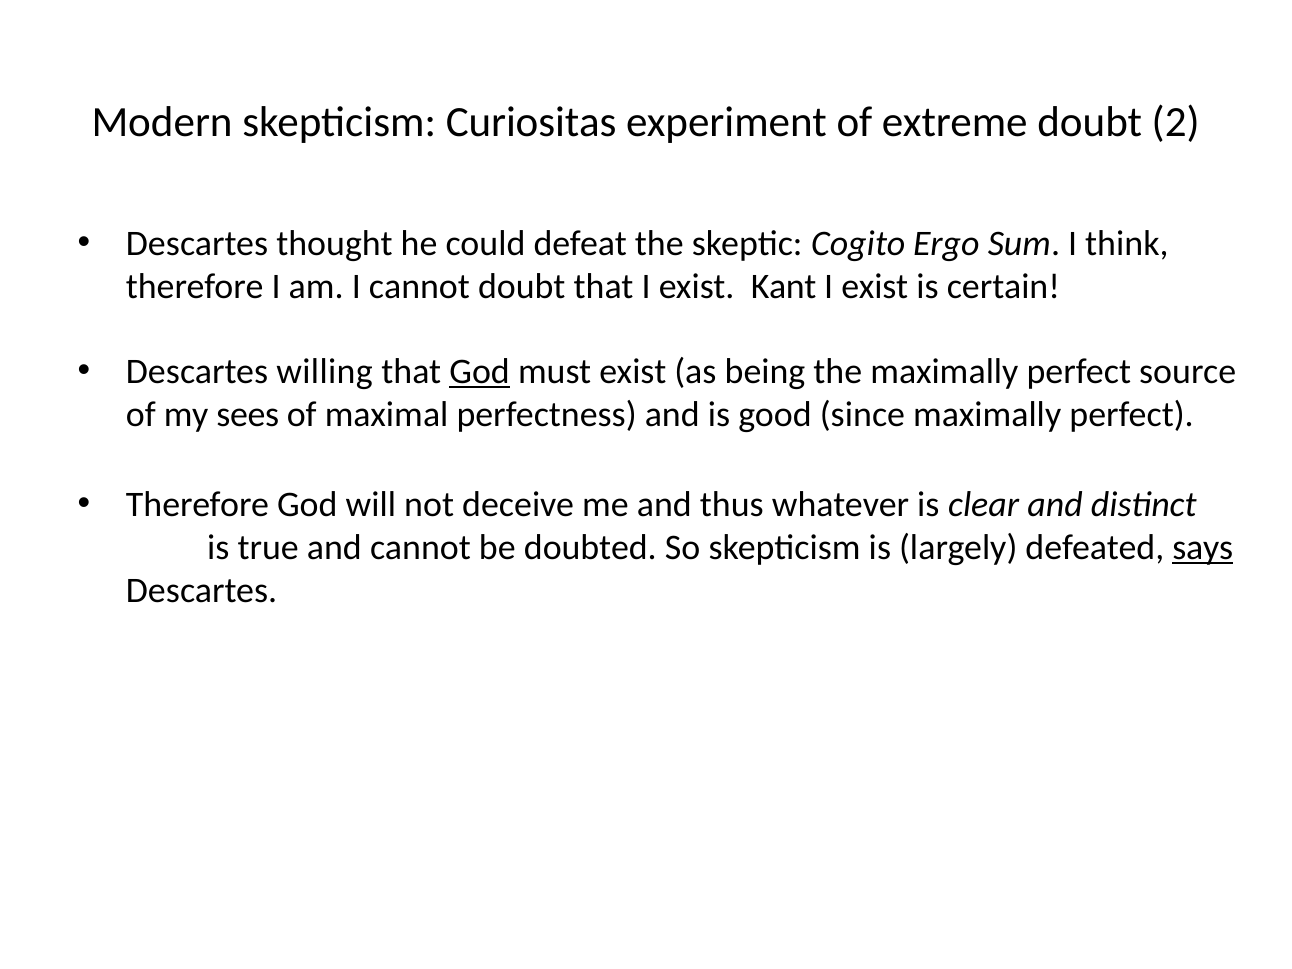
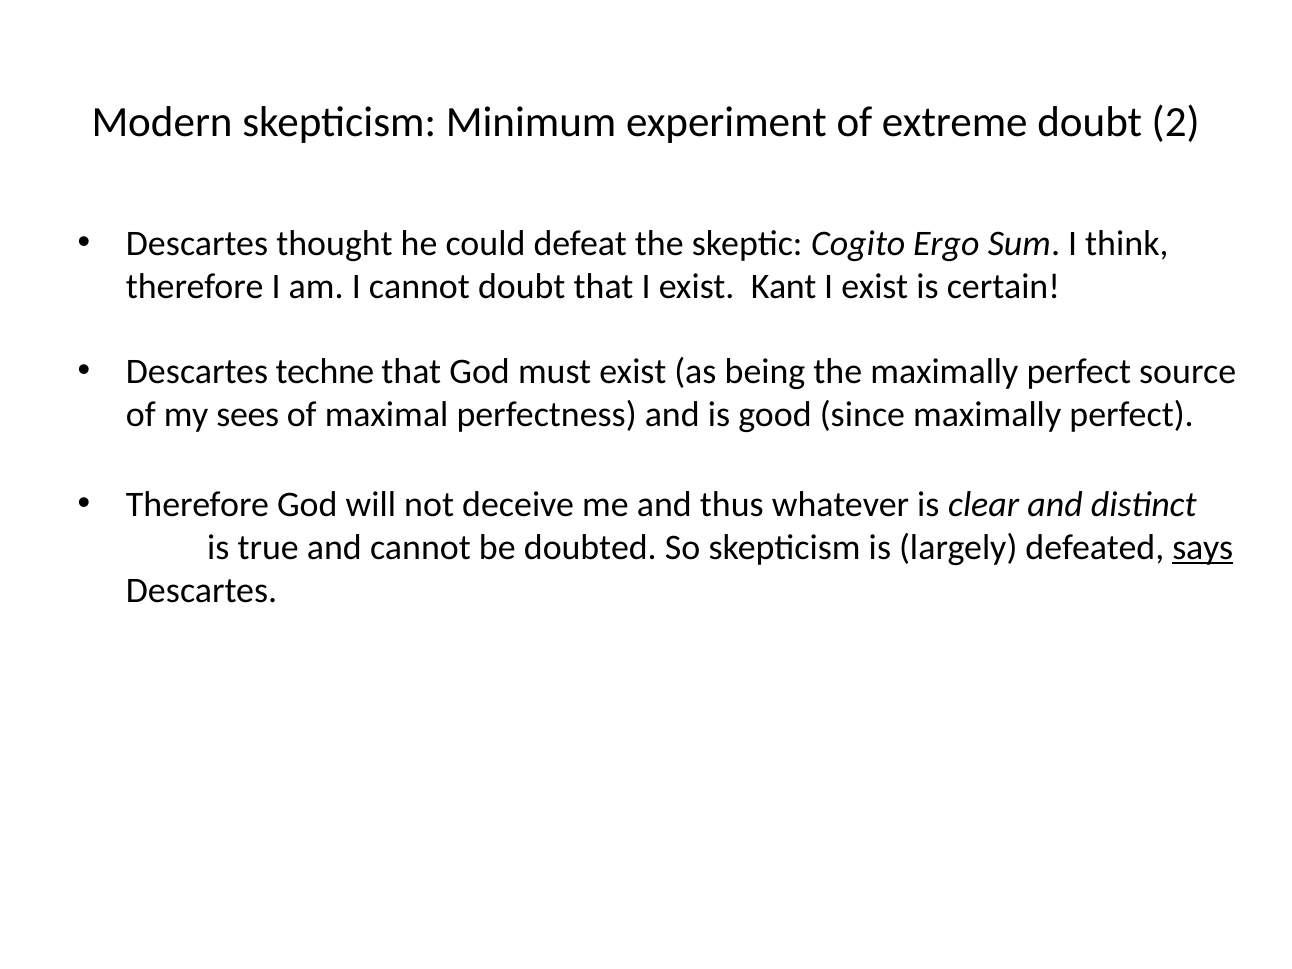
Curiositas: Curiositas -> Minimum
willing: willing -> techne
God at (480, 372) underline: present -> none
